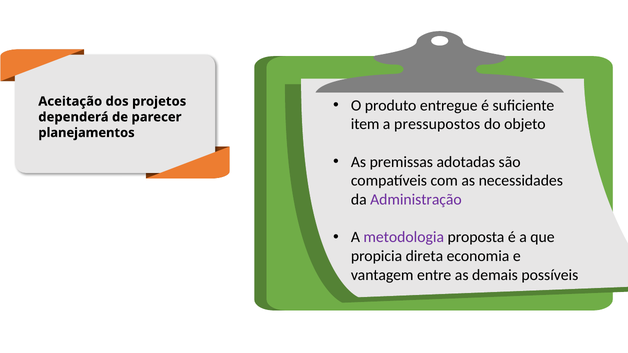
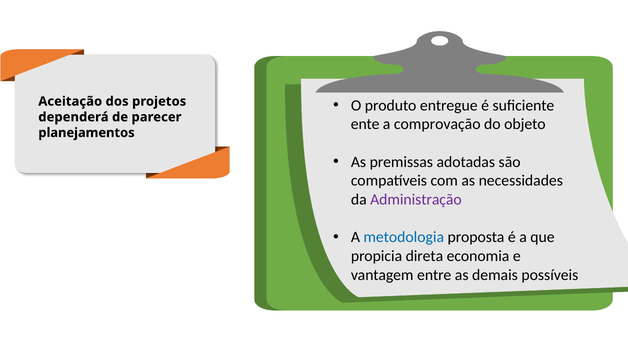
item: item -> ente
pressupostos: pressupostos -> comprovação
metodologia colour: purple -> blue
